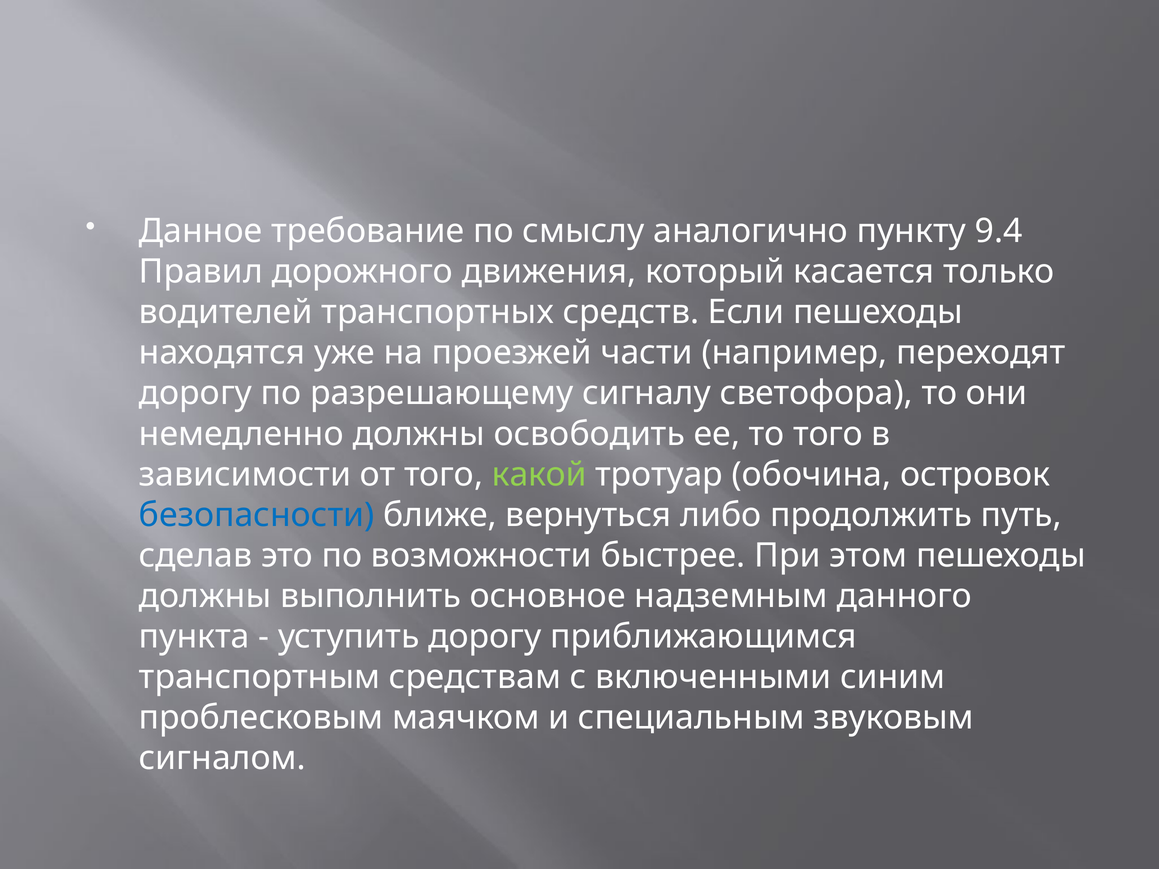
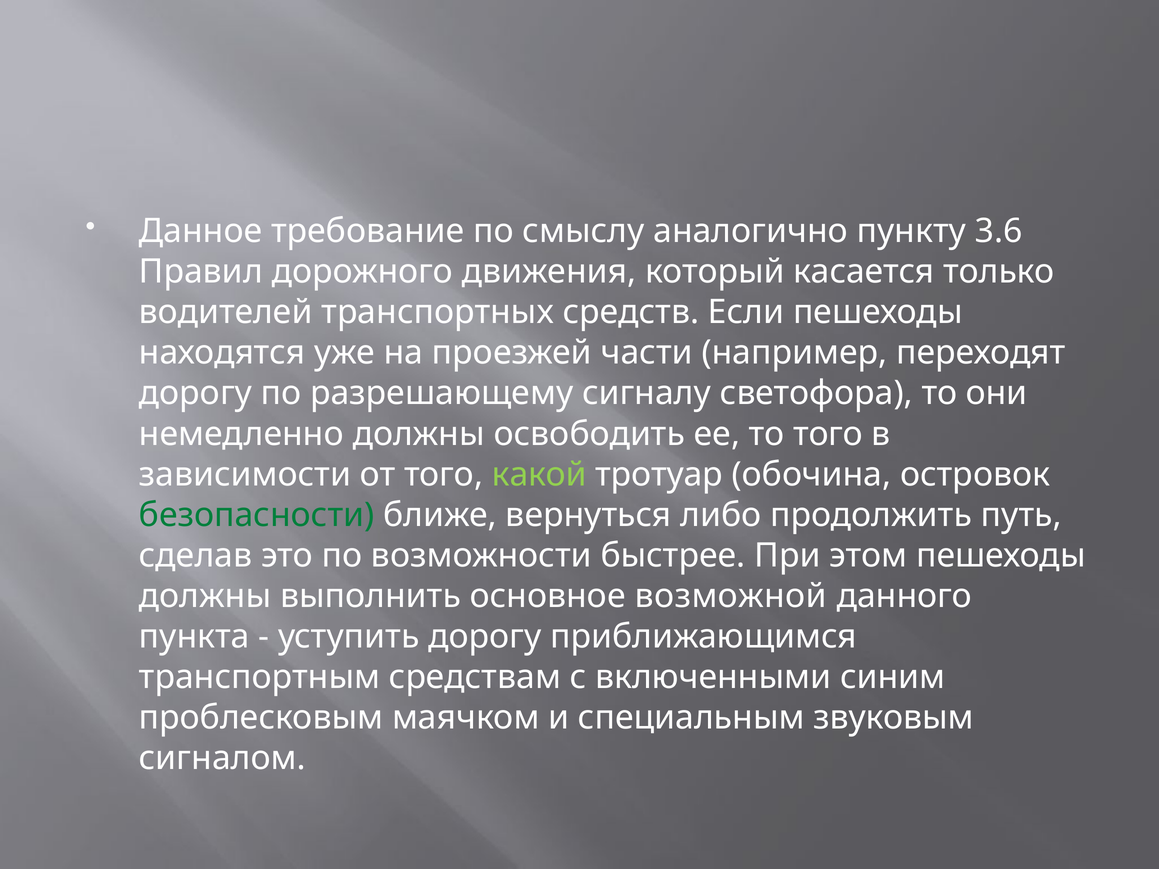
9.4: 9.4 -> 3.6
безопасности colour: blue -> green
надземным: надземным -> возможной
